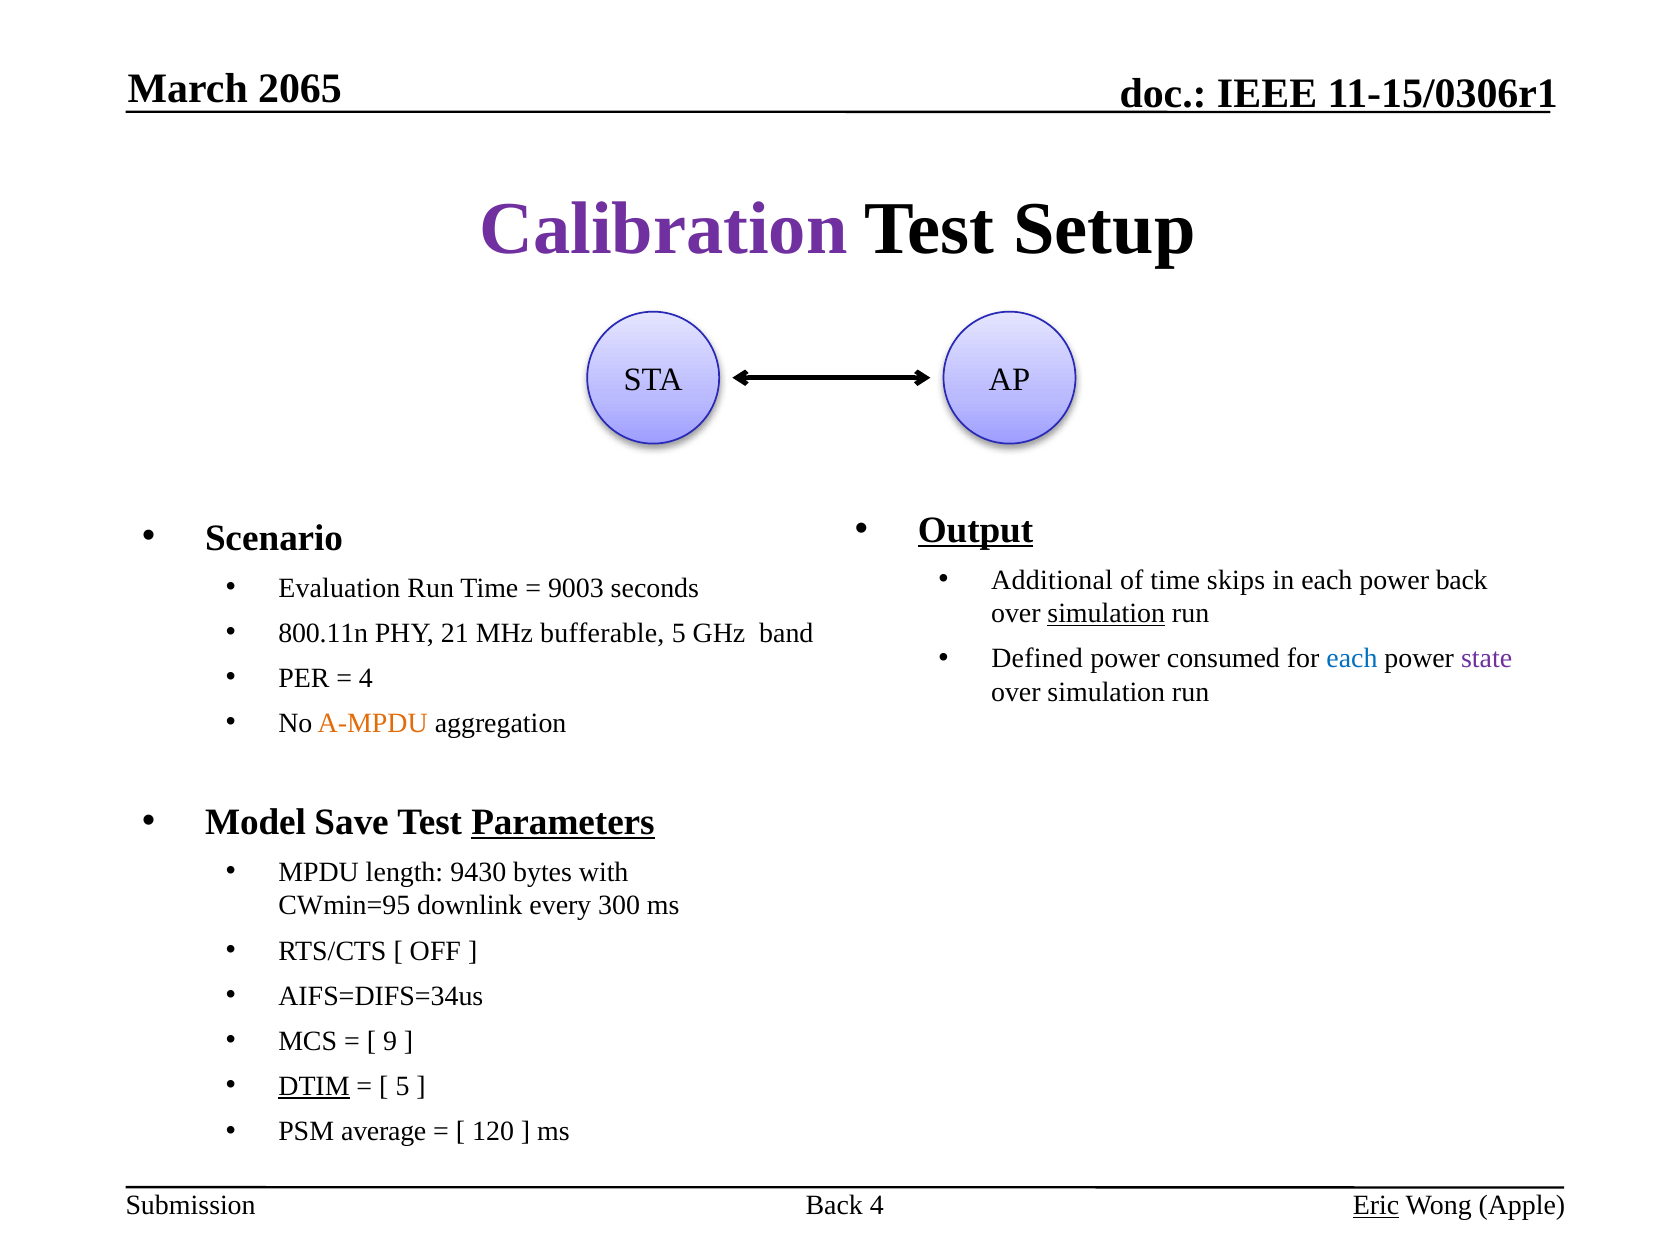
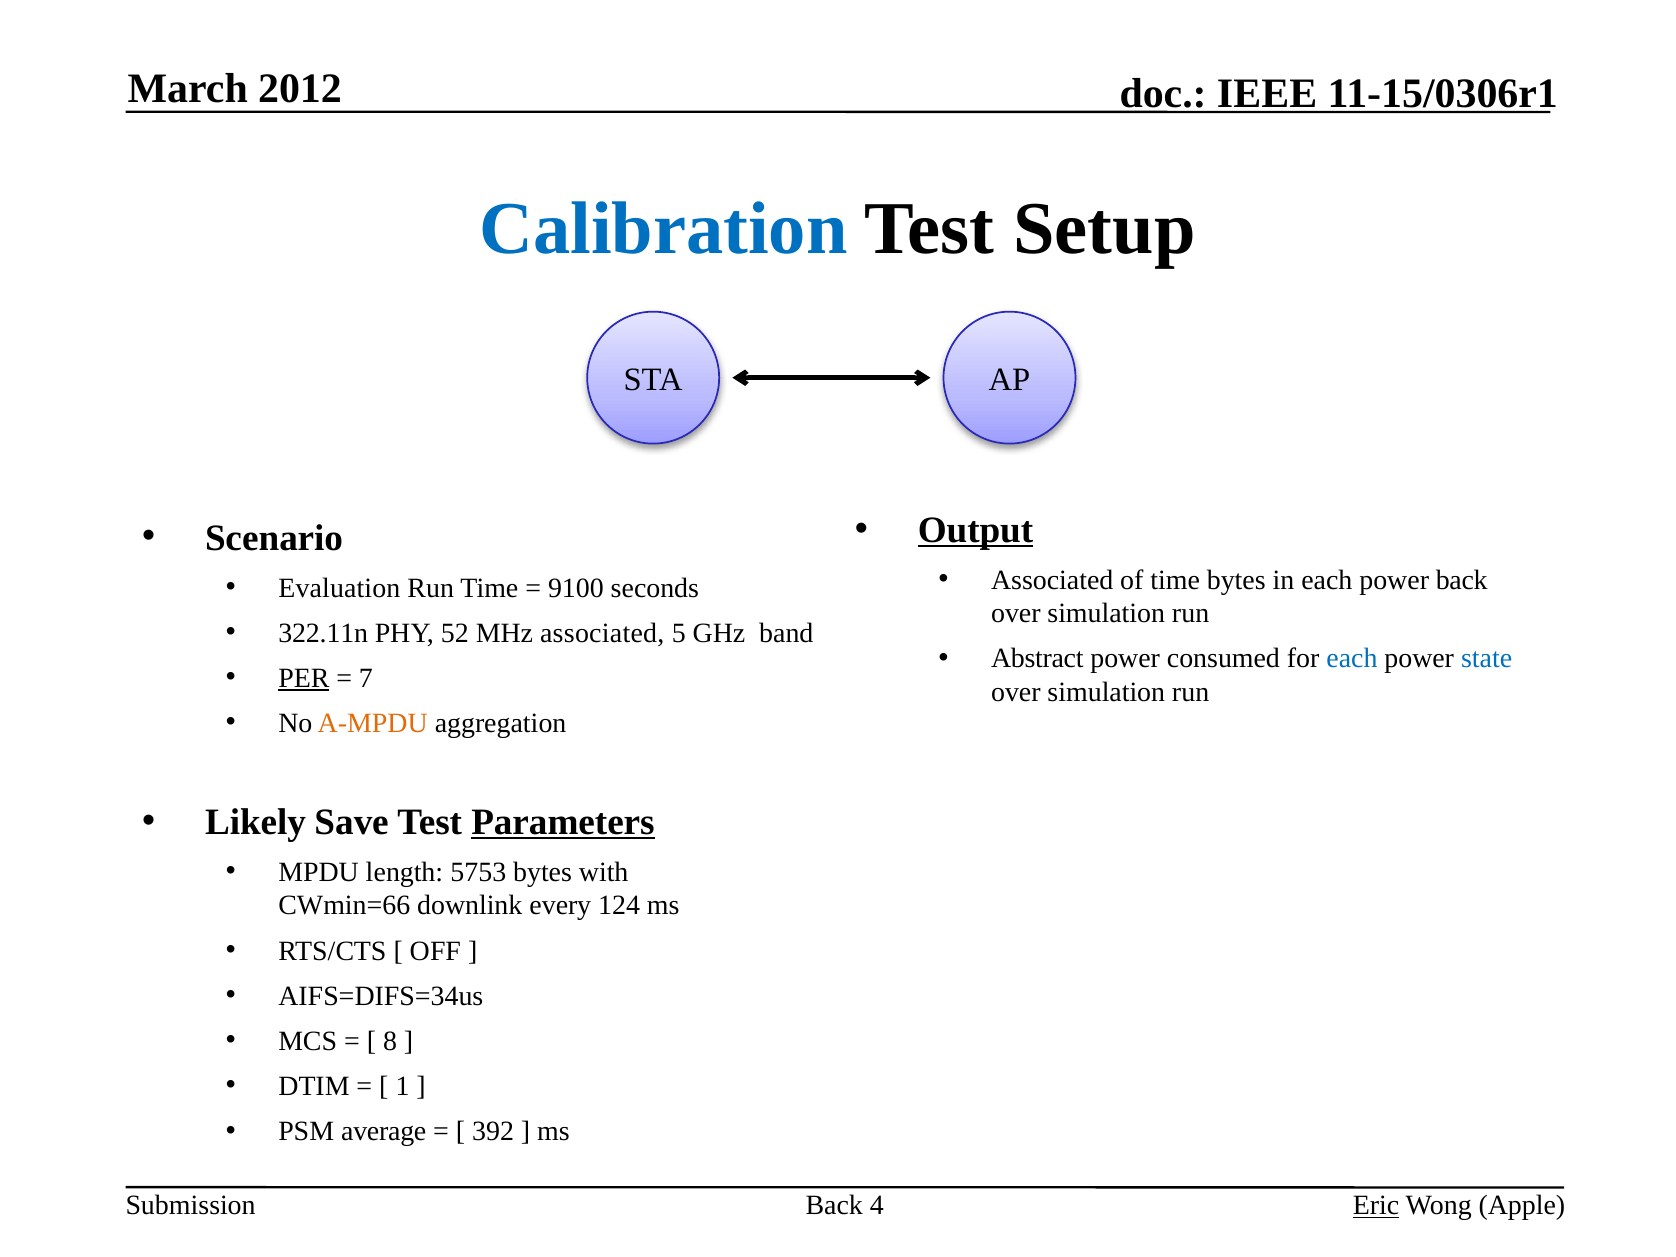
2065: 2065 -> 2012
Calibration colour: purple -> blue
Additional at (1052, 580): Additional -> Associated
time skips: skips -> bytes
9003: 9003 -> 9100
simulation at (1106, 613) underline: present -> none
800.11n: 800.11n -> 322.11n
21: 21 -> 52
MHz bufferable: bufferable -> associated
Defined: Defined -> Abstract
state colour: purple -> blue
PER underline: none -> present
4 at (366, 678): 4 -> 7
Model: Model -> Likely
9430: 9430 -> 5753
CWmin=95: CWmin=95 -> CWmin=66
300: 300 -> 124
9: 9 -> 8
DTIM underline: present -> none
5 at (403, 1086): 5 -> 1
120: 120 -> 392
